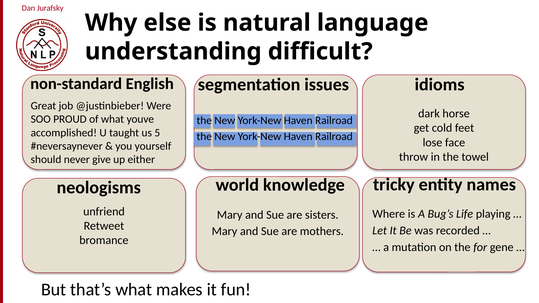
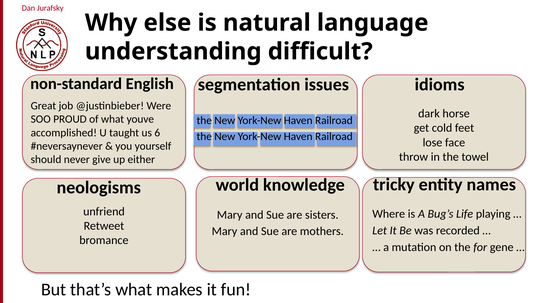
5: 5 -> 6
